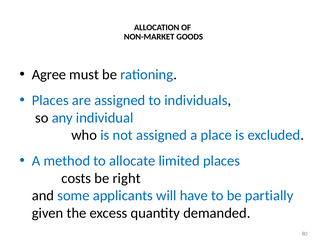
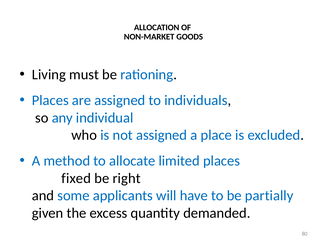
Agree: Agree -> Living
costs: costs -> fixed
